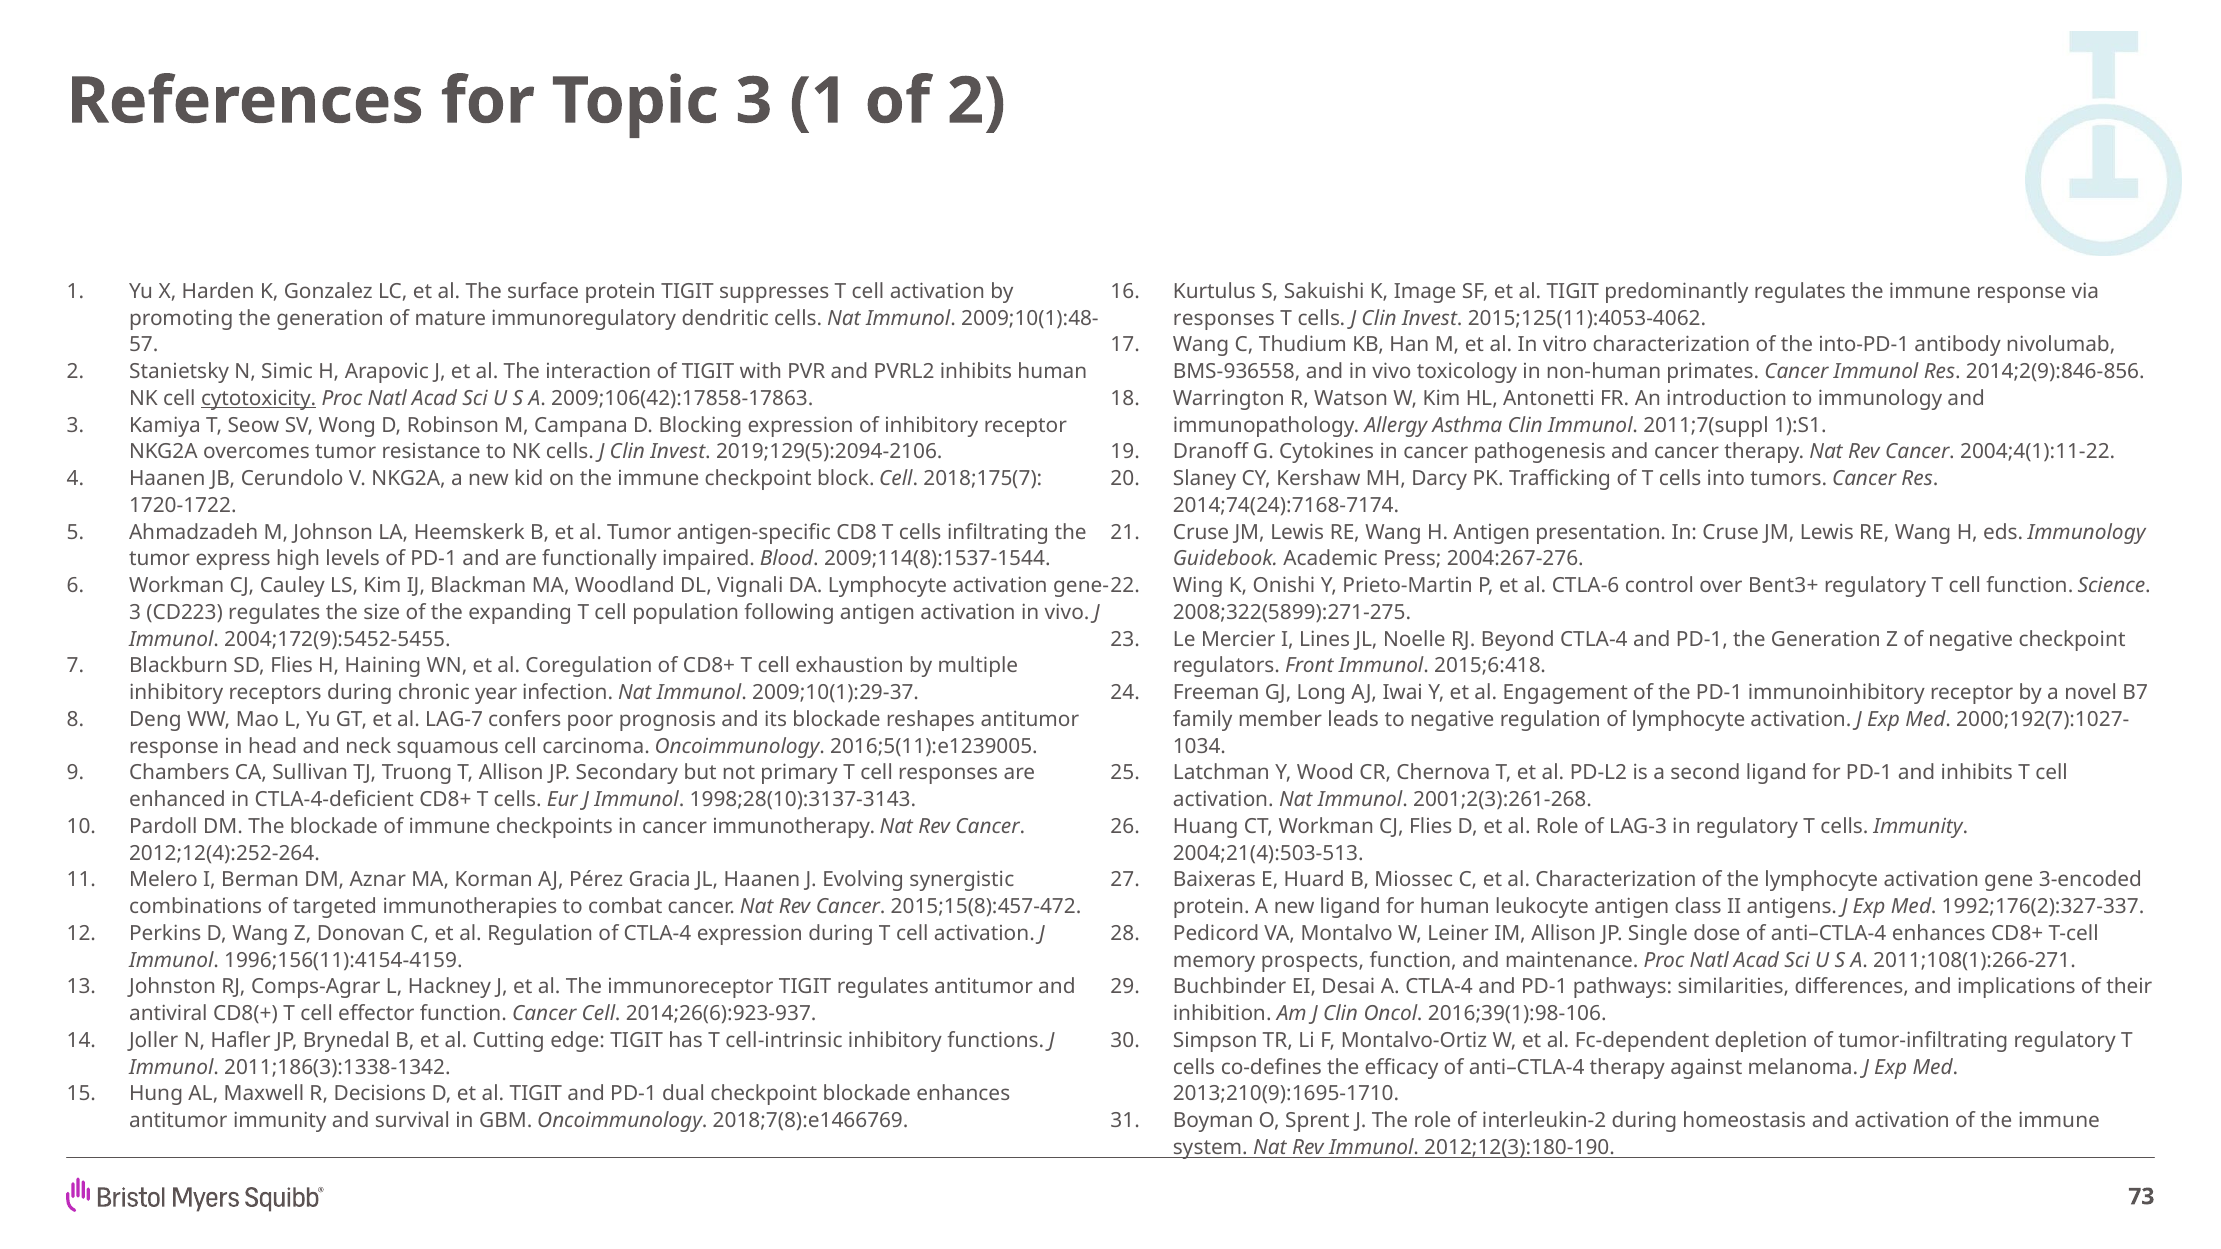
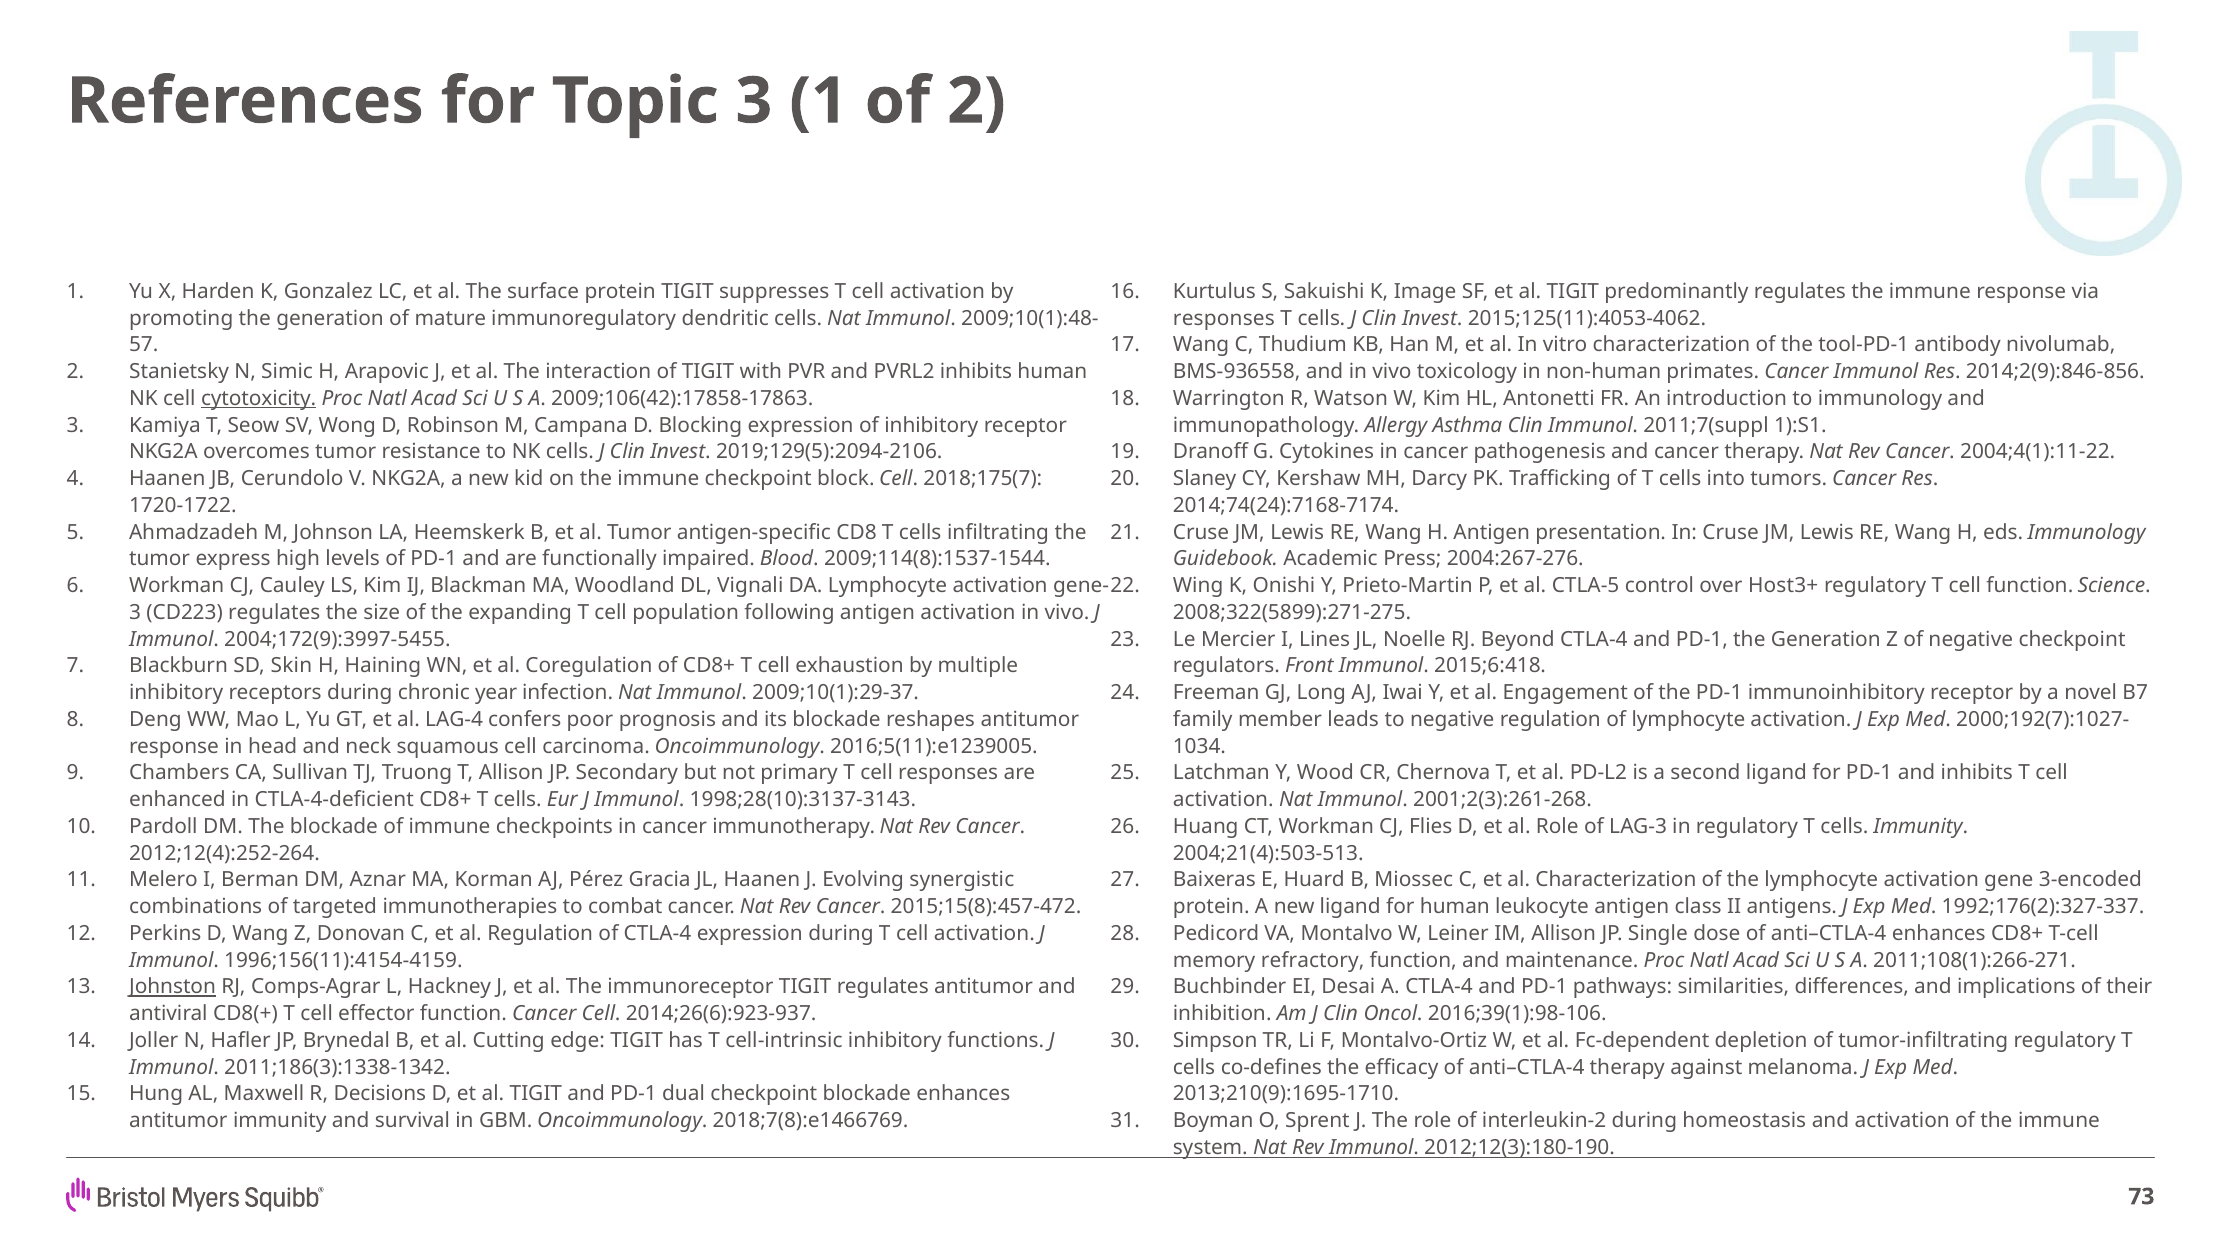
into-PD-1: into-PD-1 -> tool-PD-1
CTLA-6: CTLA-6 -> CTLA-5
Bent3+: Bent3+ -> Host3+
2004;172(9):5452-5455: 2004;172(9):5452-5455 -> 2004;172(9):3997-5455
SD Flies: Flies -> Skin
LAG-7: LAG-7 -> LAG-4
prospects: prospects -> refractory
Johnston underline: none -> present
